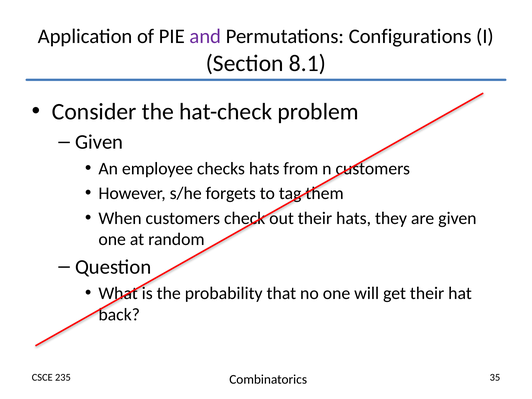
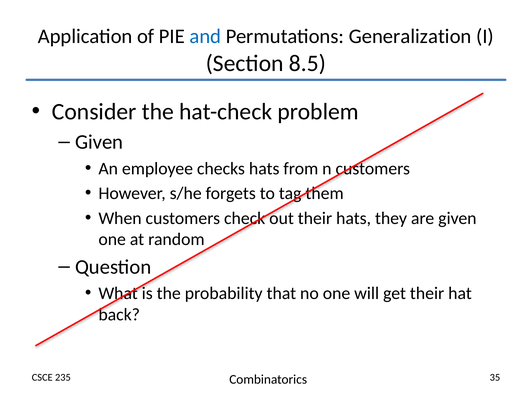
and colour: purple -> blue
Configurations: Configurations -> Generalization
8.1: 8.1 -> 8.5
